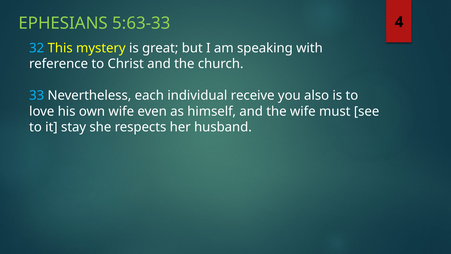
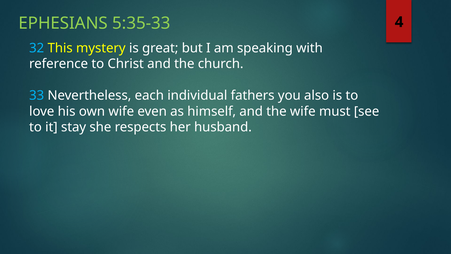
5:63-33: 5:63-33 -> 5:35-33
receive: receive -> fathers
